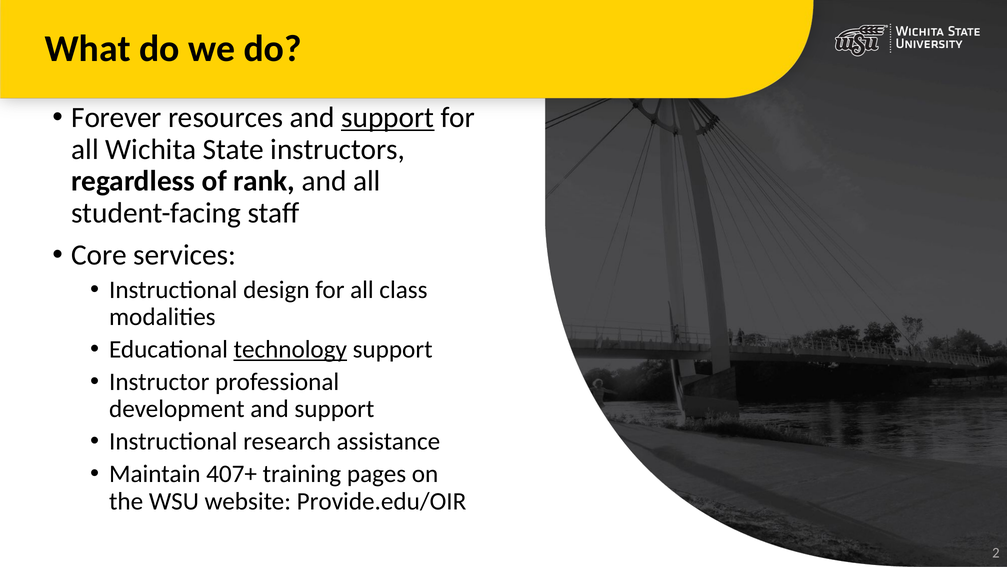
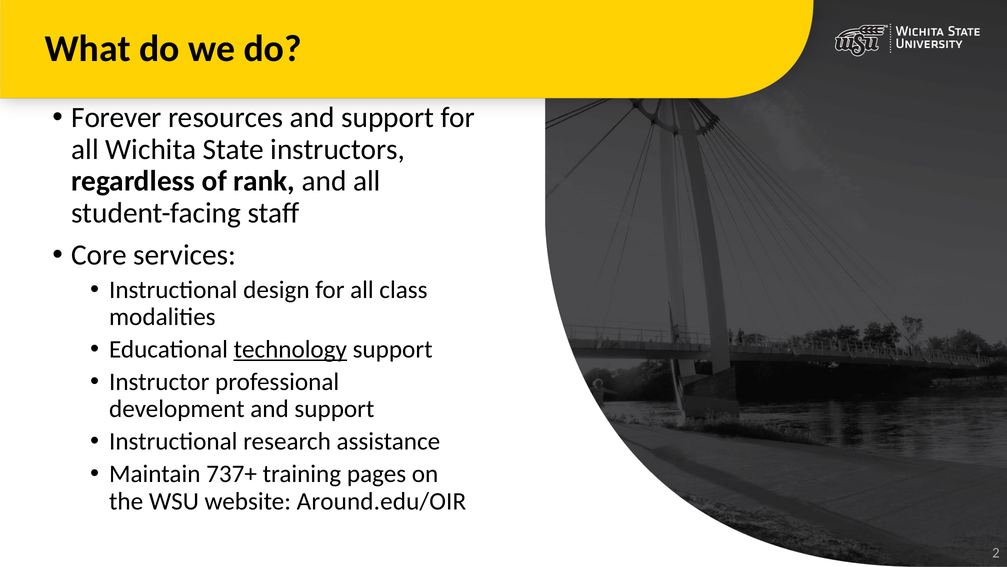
support at (388, 117) underline: present -> none
407+: 407+ -> 737+
Provide.edu/OIR: Provide.edu/OIR -> Around.edu/OIR
